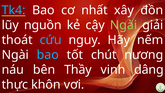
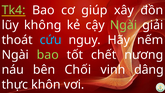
Tk4 colour: light blue -> light green
nhất: nhất -> giúp
nguồn: nguồn -> không
bao at (48, 55) colour: light blue -> light green
chút: chút -> chết
Thầy: Thầy -> Chối
